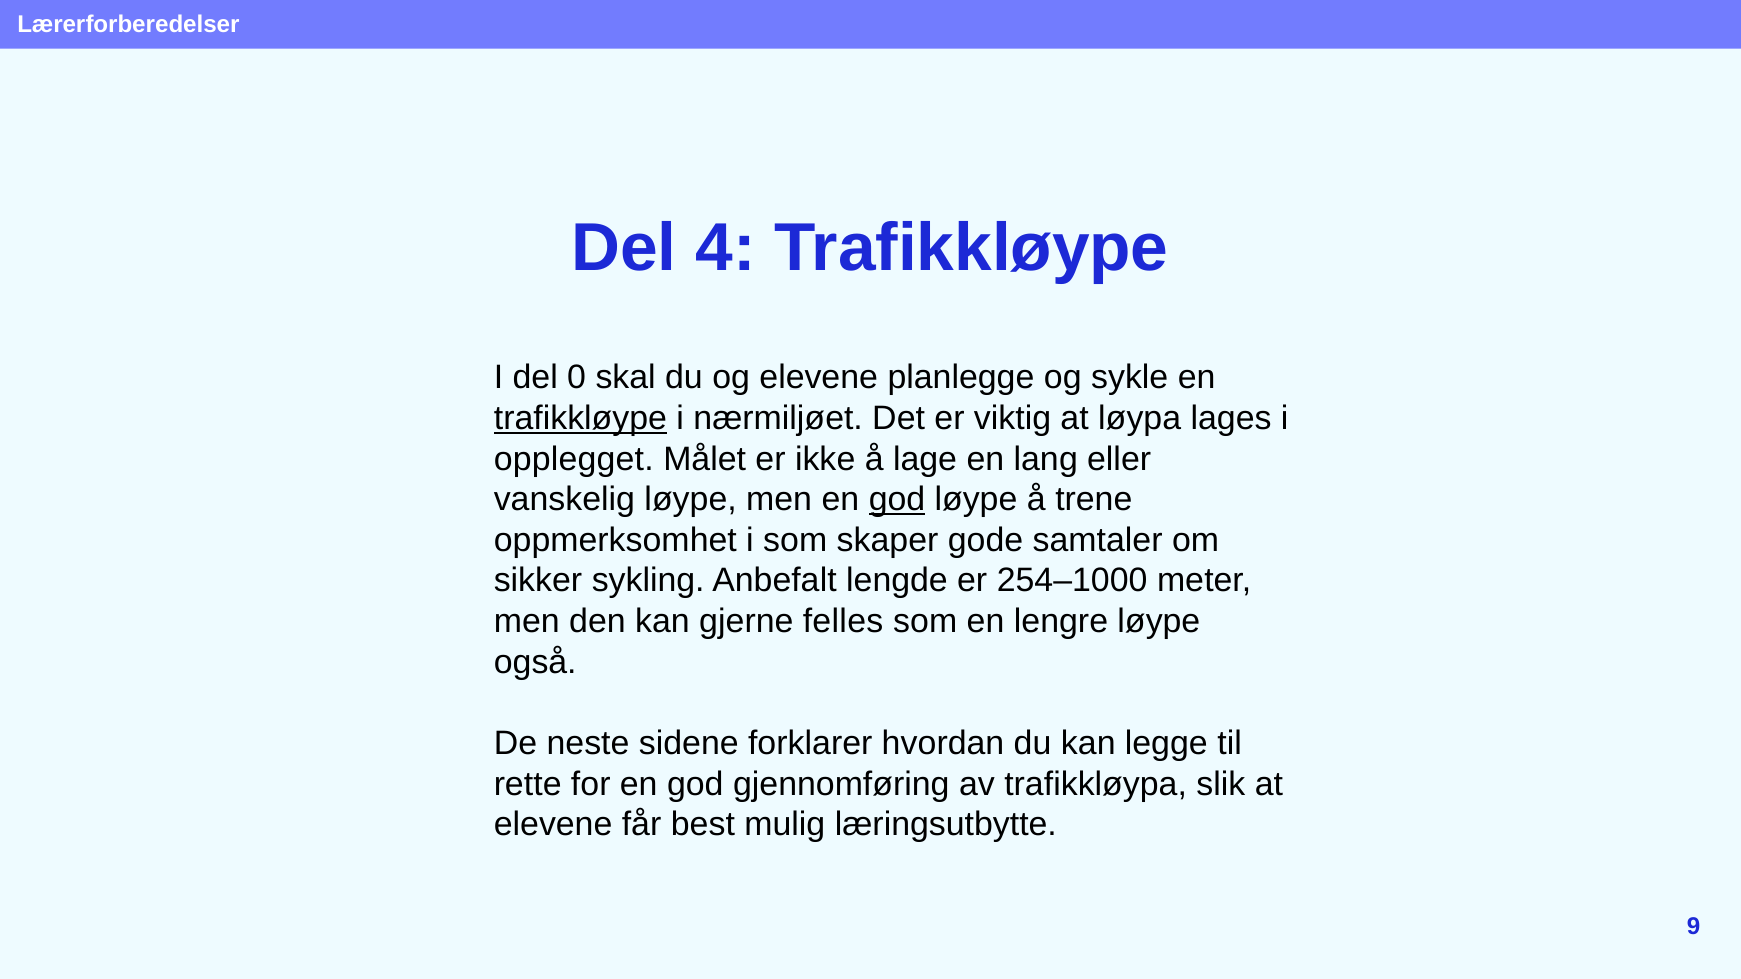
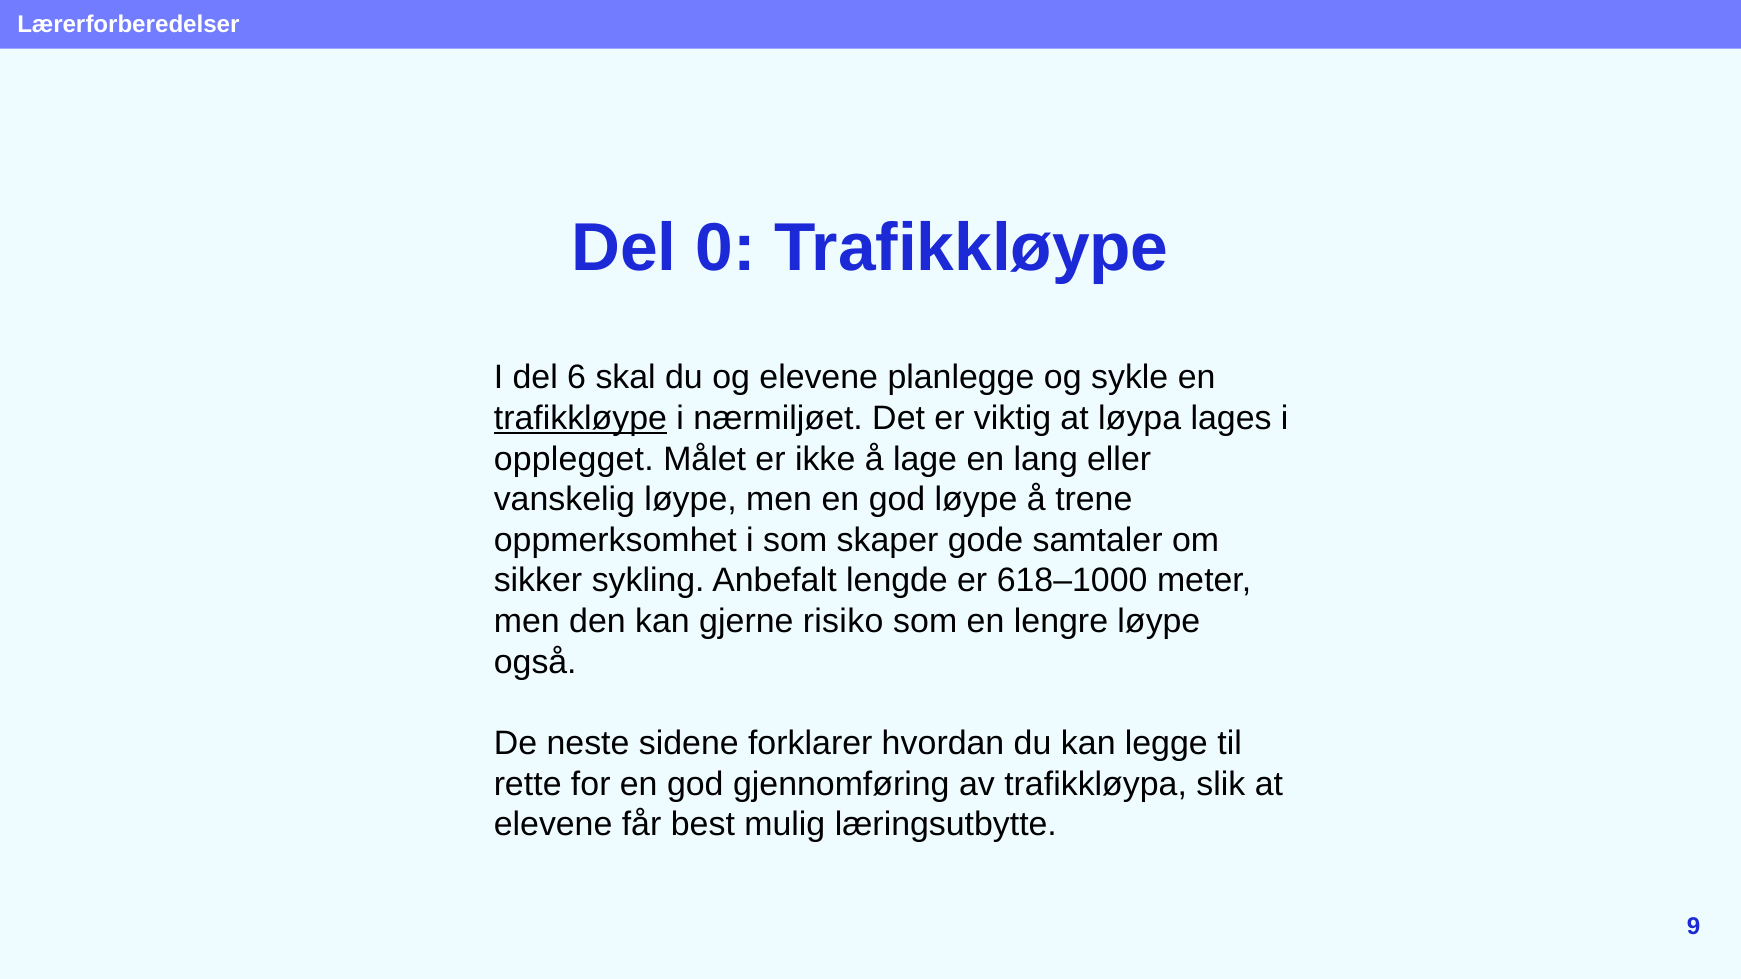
4: 4 -> 0
0: 0 -> 6
god at (897, 500) underline: present -> none
254–1000: 254–1000 -> 618–1000
felles: felles -> risiko
